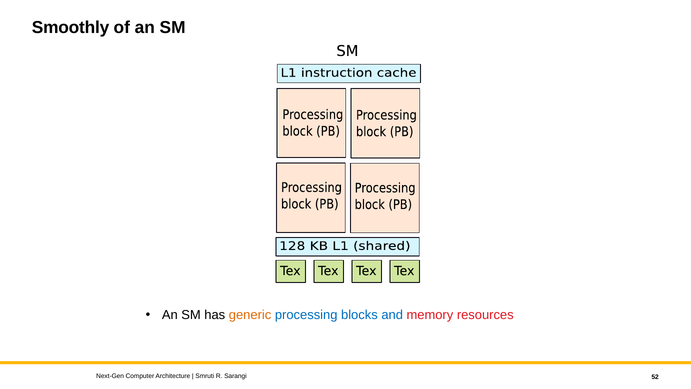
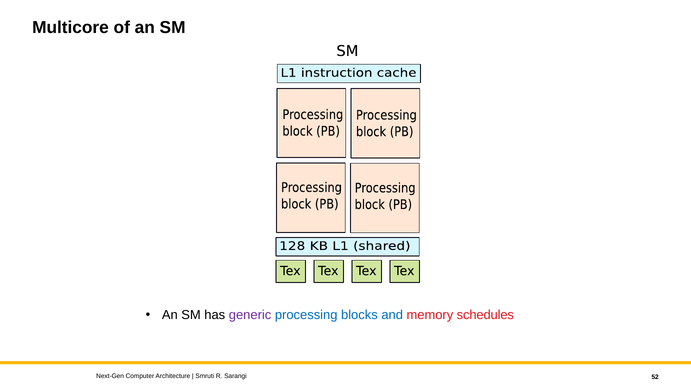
Smoothly: Smoothly -> Multicore
generic colour: orange -> purple
resources: resources -> schedules
